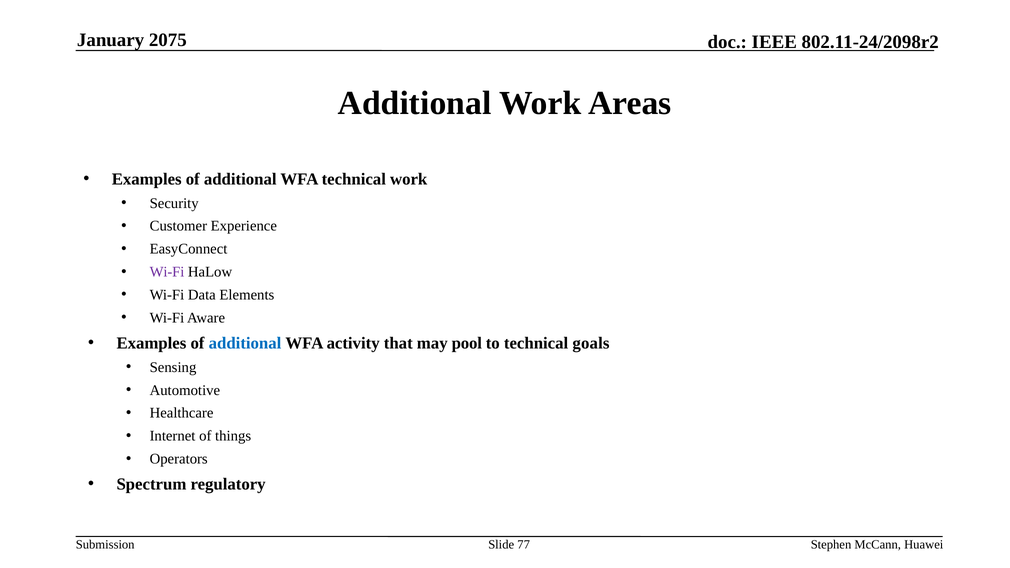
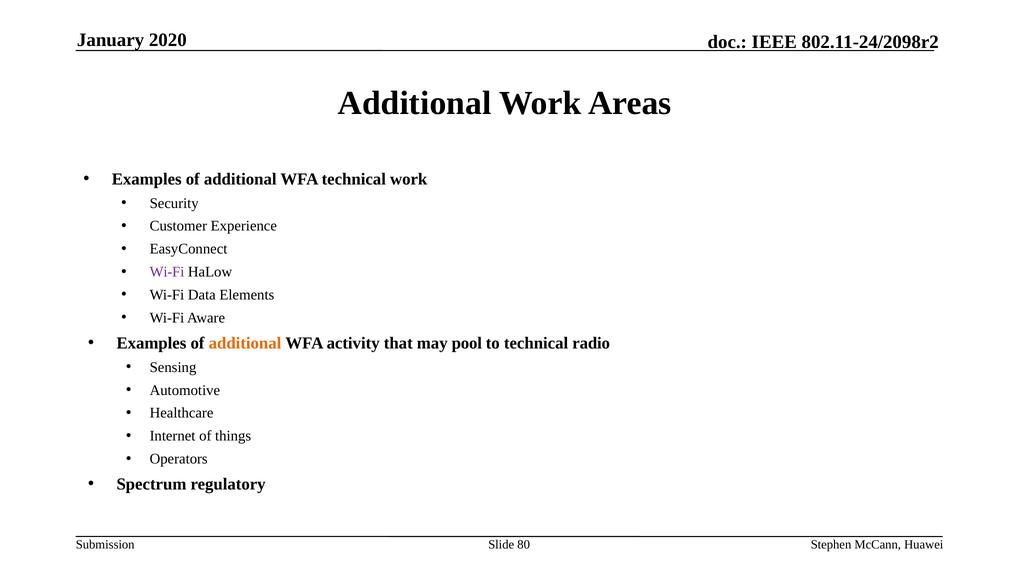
2075: 2075 -> 2020
additional at (245, 343) colour: blue -> orange
goals: goals -> radio
77: 77 -> 80
